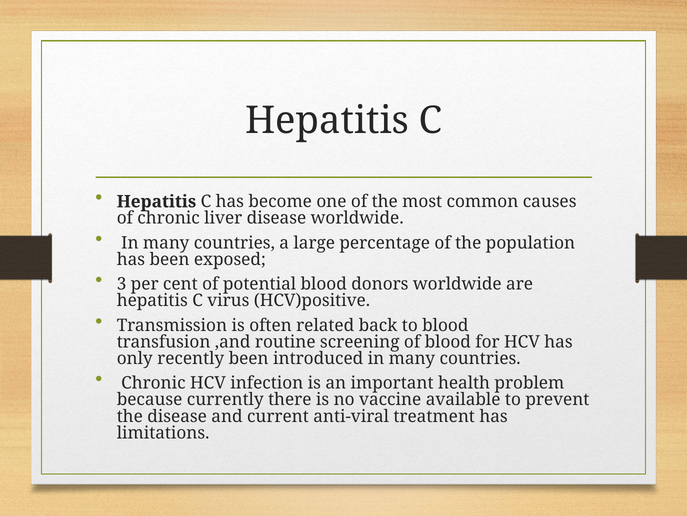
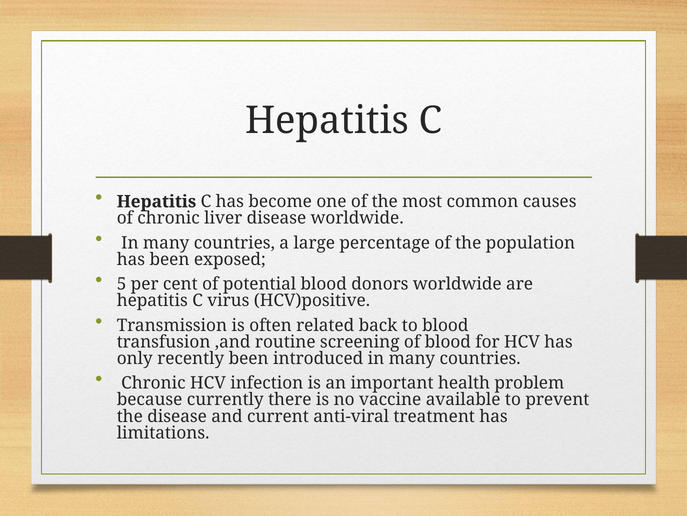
3: 3 -> 5
